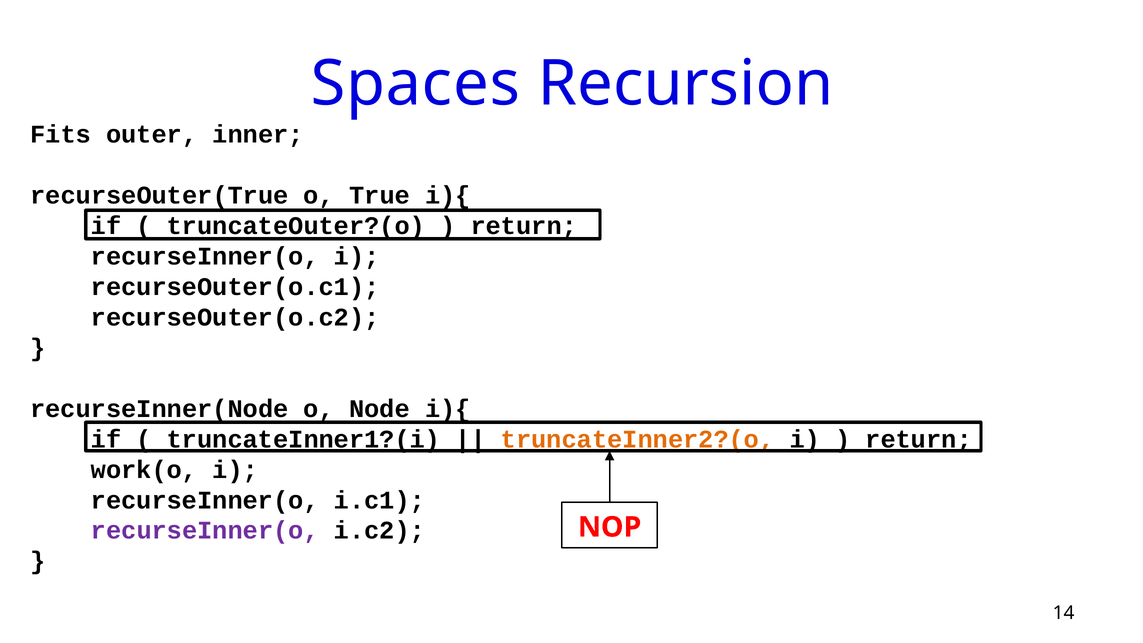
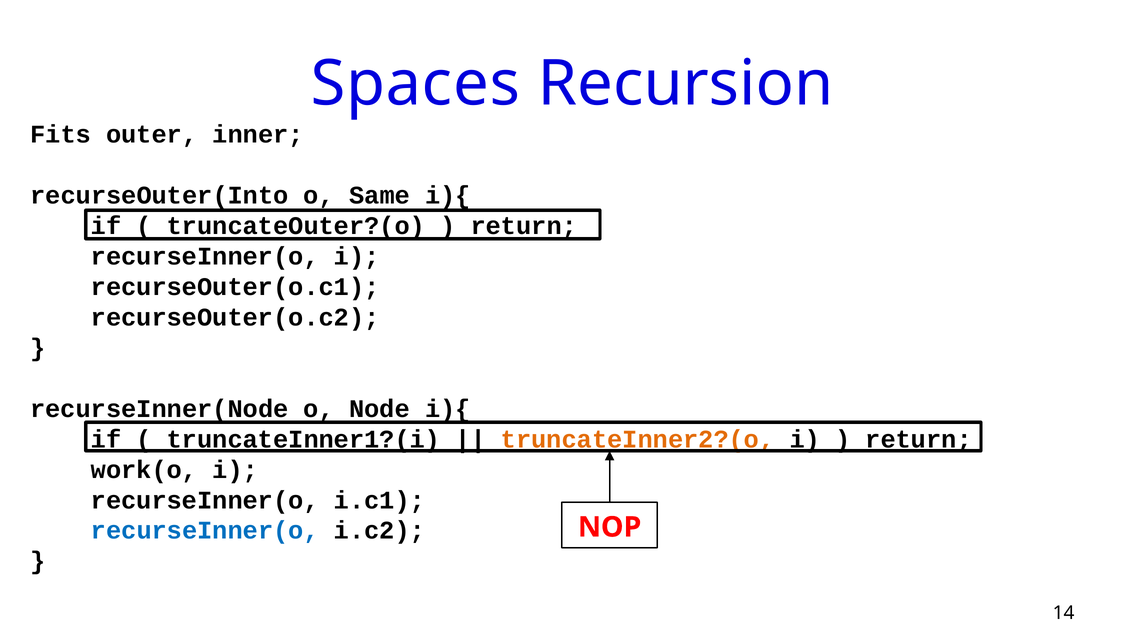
recurseOuter(True: recurseOuter(True -> recurseOuter(Into
True: True -> Same
recurseInner(o at (205, 531) colour: purple -> blue
